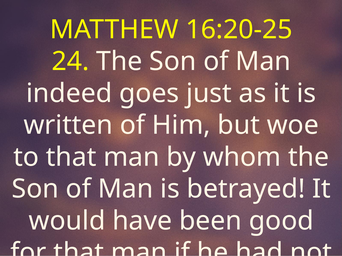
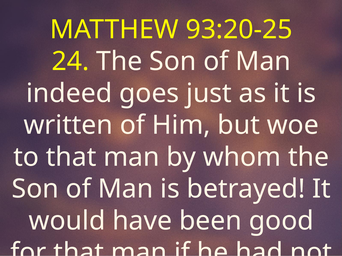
16:20-25: 16:20-25 -> 93:20-25
